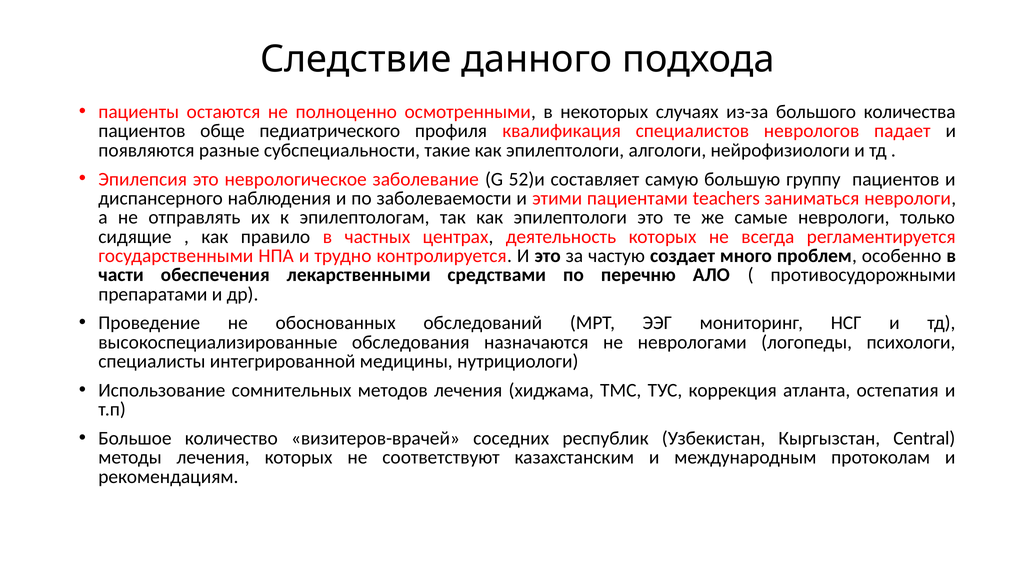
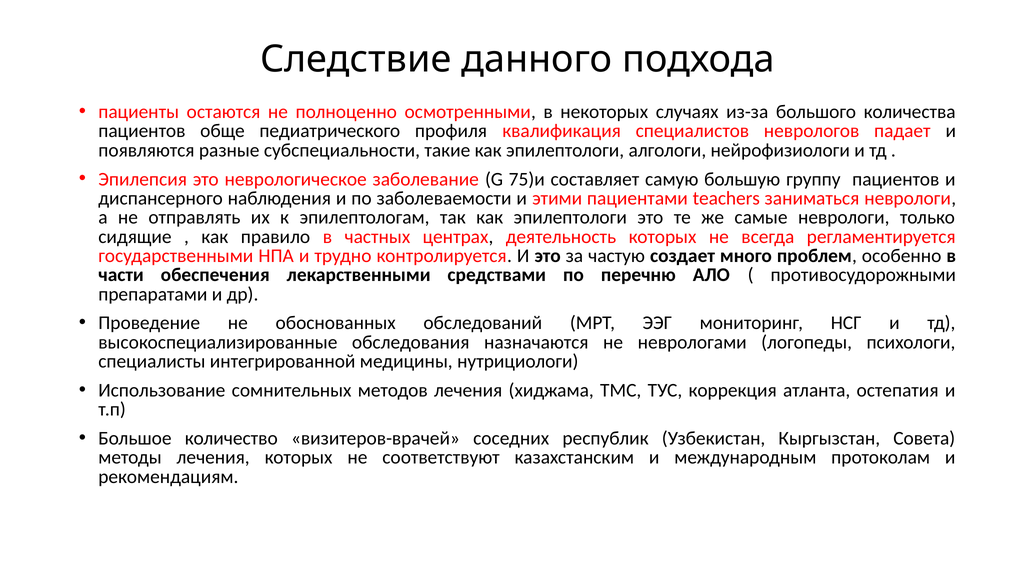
52)и: 52)и -> 75)и
Central: Central -> Совета
